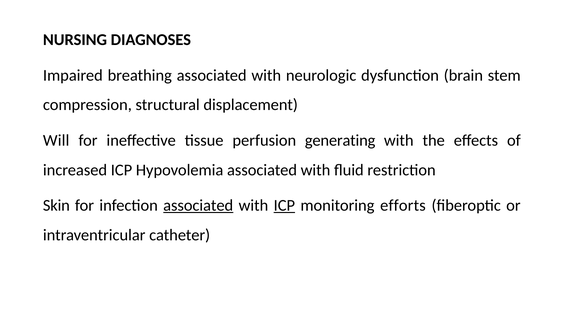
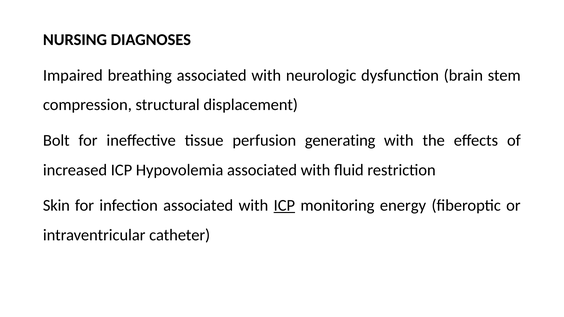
Will: Will -> Bolt
associated at (198, 206) underline: present -> none
efforts: efforts -> energy
